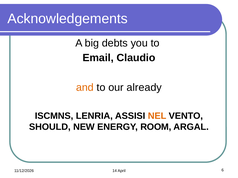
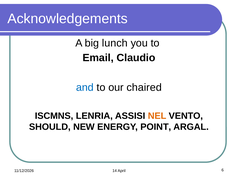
debts: debts -> lunch
and colour: orange -> blue
already: already -> chaired
ROOM: ROOM -> POINT
